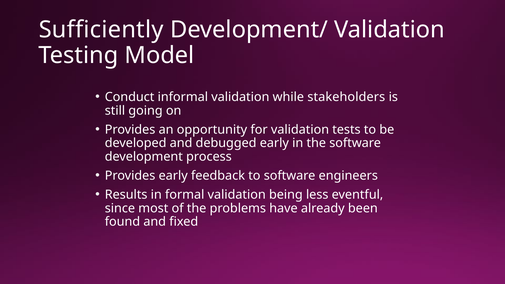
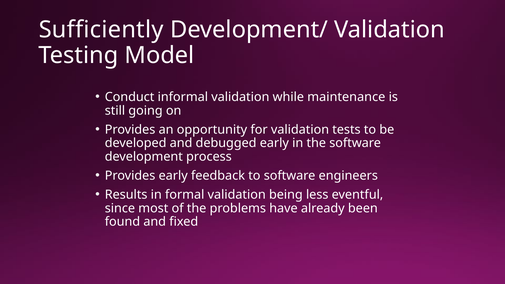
stakeholders: stakeholders -> maintenance
